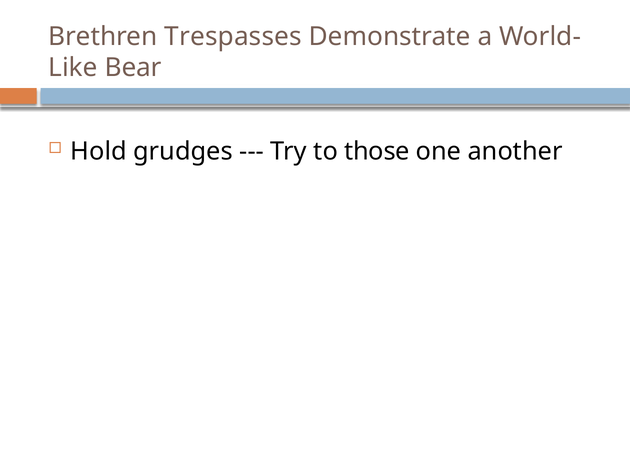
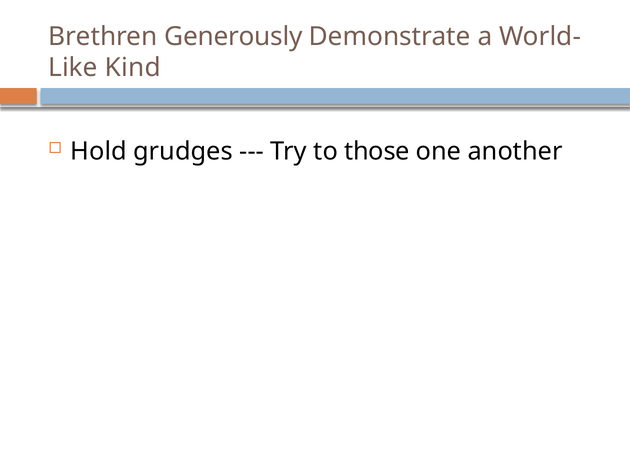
Trespasses: Trespasses -> Generously
Bear: Bear -> Kind
